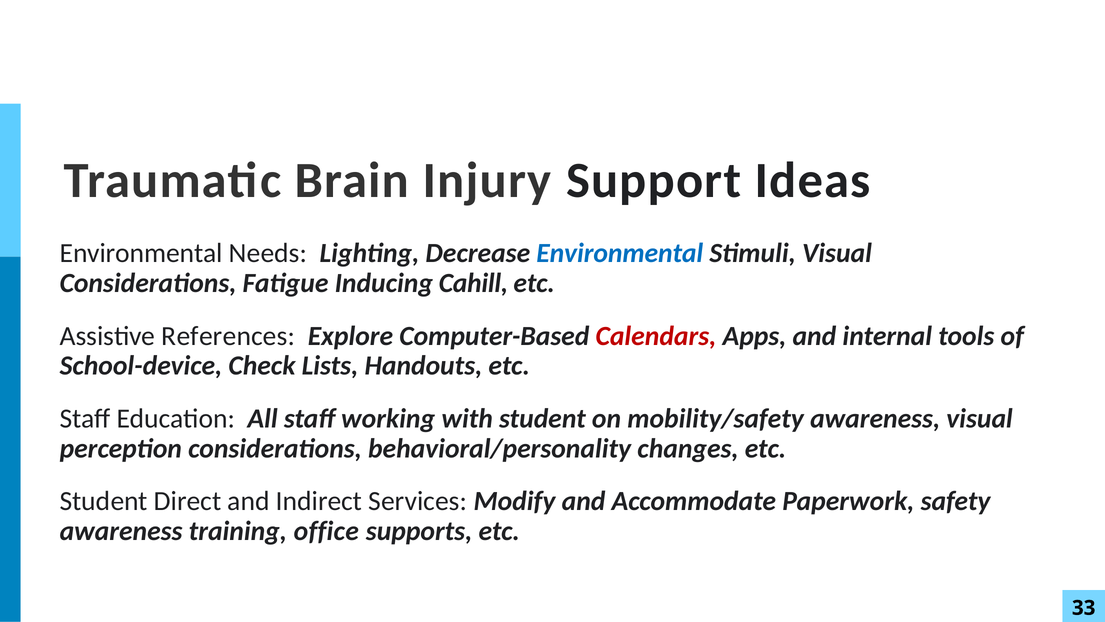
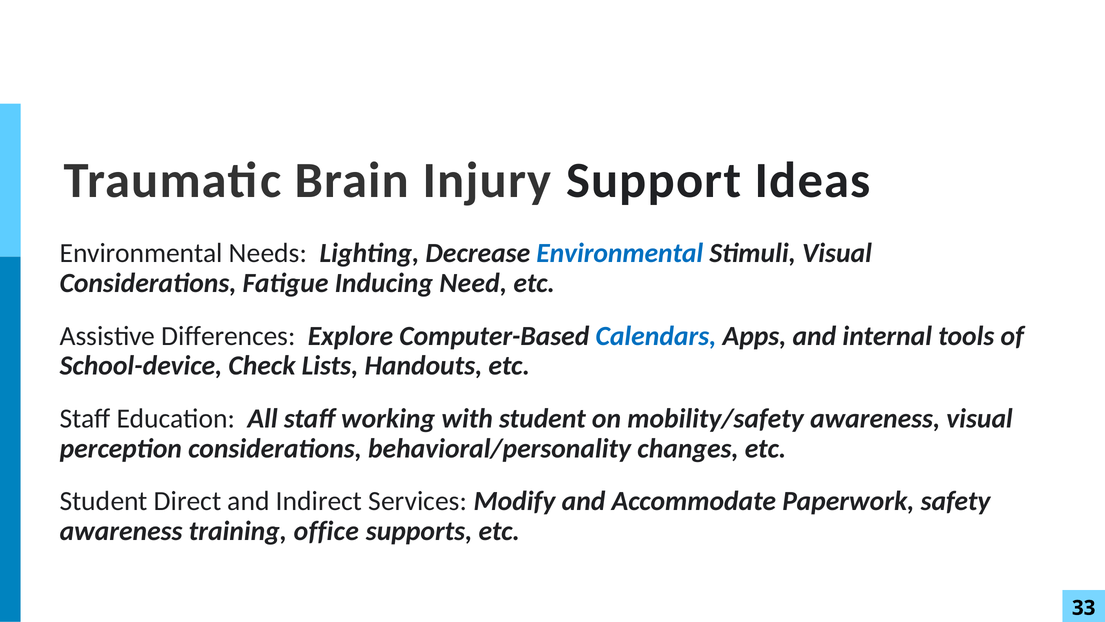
Cahill: Cahill -> Need
References: References -> Differences
Calendars colour: red -> blue
